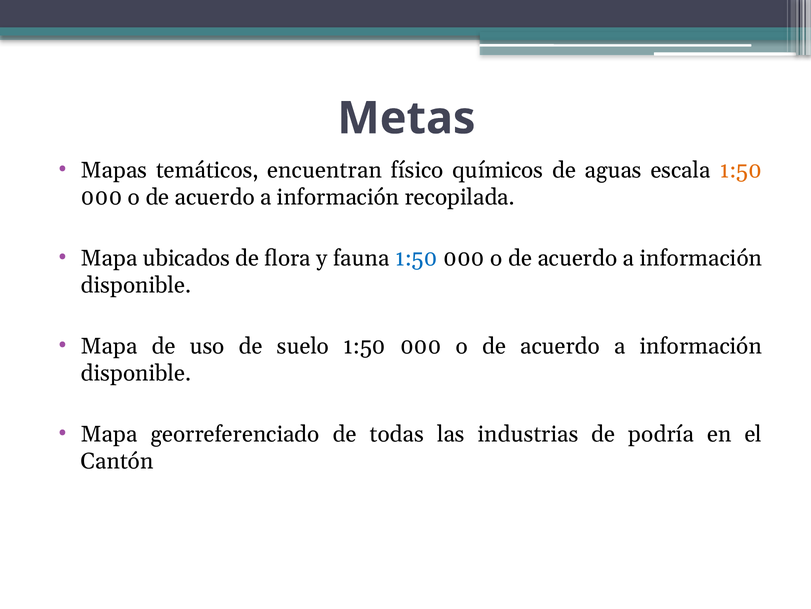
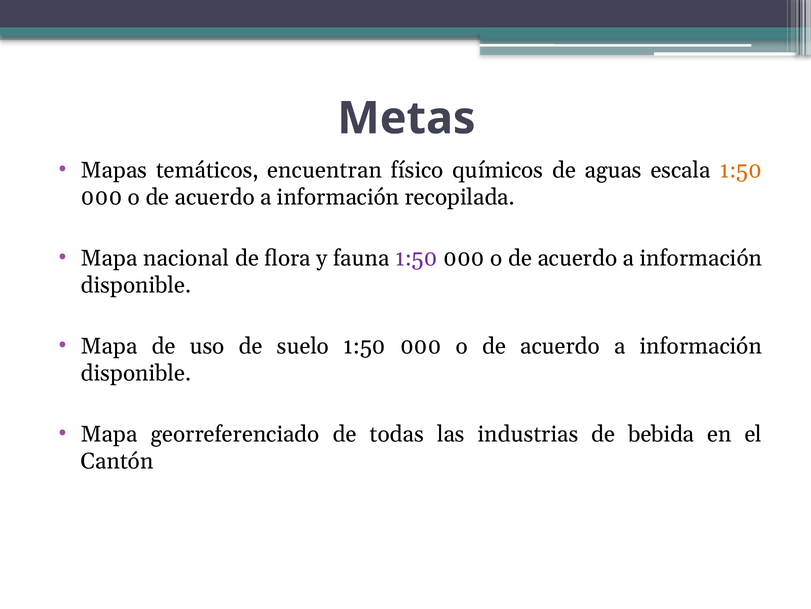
ubicados: ubicados -> nacional
1:50 at (416, 258) colour: blue -> purple
podría: podría -> bebida
